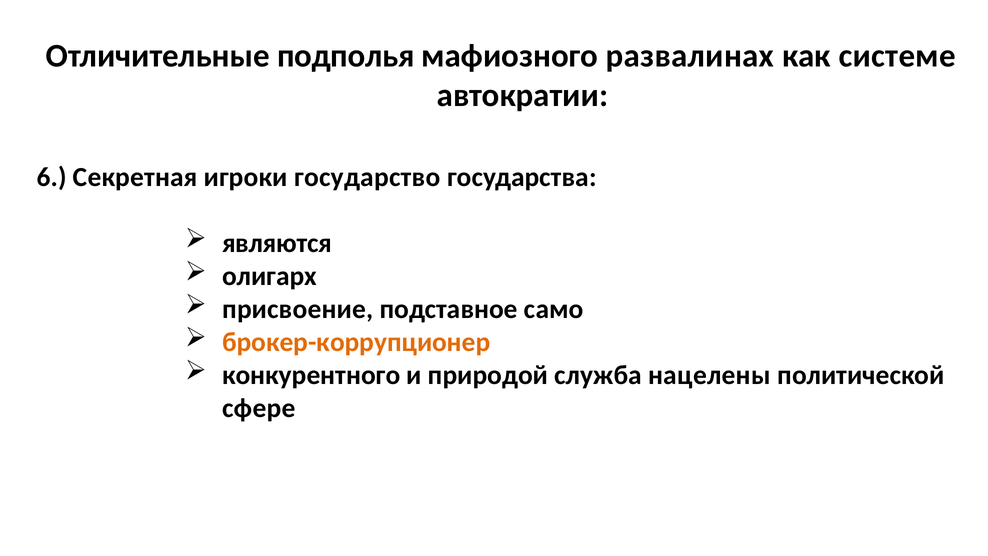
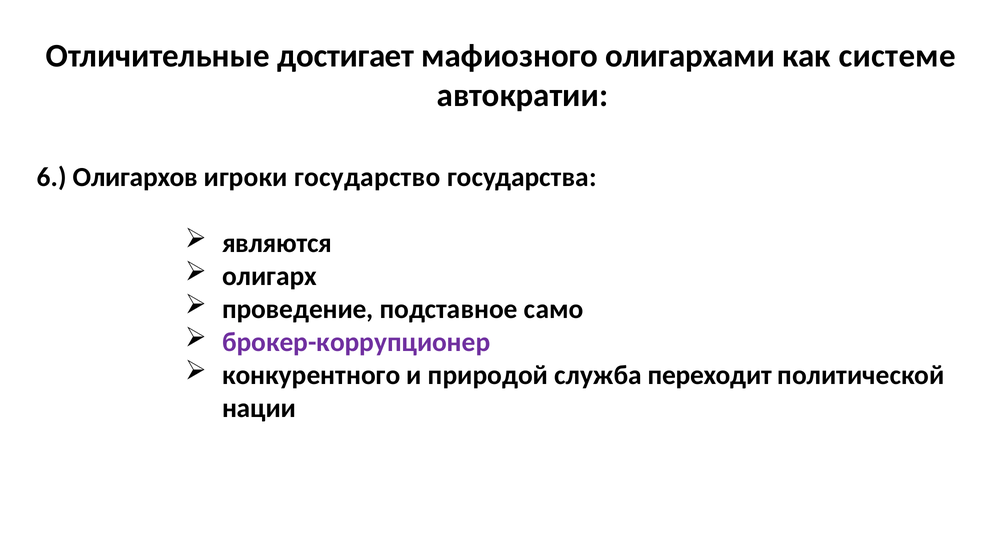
подполья: подполья -> достигает
развалинах: развалинах -> олигархами
Секретная: Секретная -> Олигархов
присвоение: присвоение -> проведение
брокер-коррупционер colour: orange -> purple
нацелены: нацелены -> переходит
сфере: сфере -> нации
